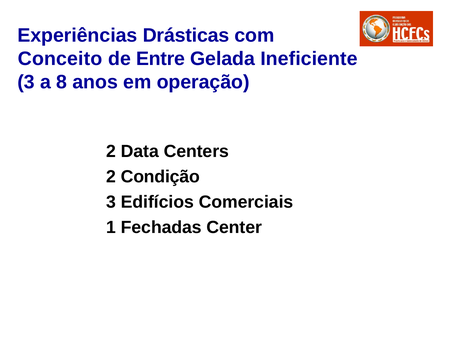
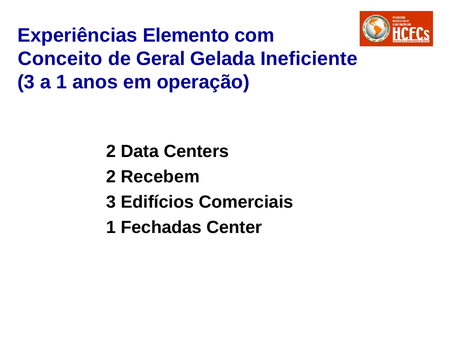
Drásticas: Drásticas -> Elemento
Entre: Entre -> Geral
a 8: 8 -> 1
Condição: Condição -> Recebem
